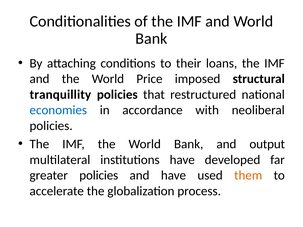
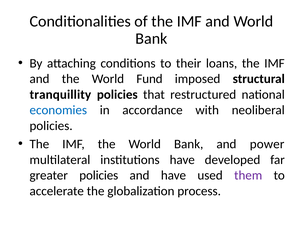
Price: Price -> Fund
output: output -> power
them colour: orange -> purple
